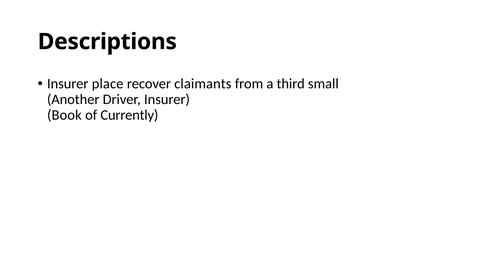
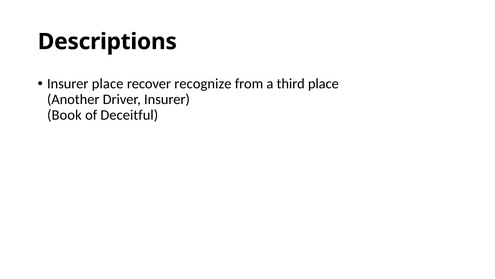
claimants: claimants -> recognize
third small: small -> place
Currently: Currently -> Deceitful
